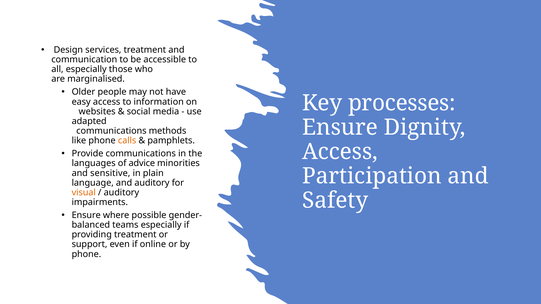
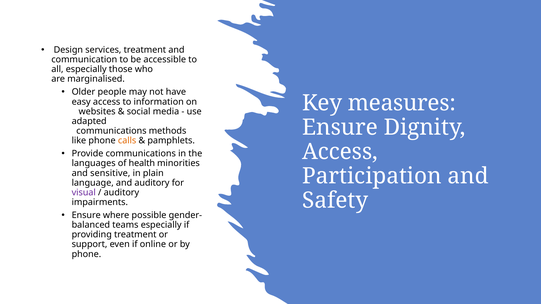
processes: processes -> measures
advice: advice -> health
visual colour: orange -> purple
